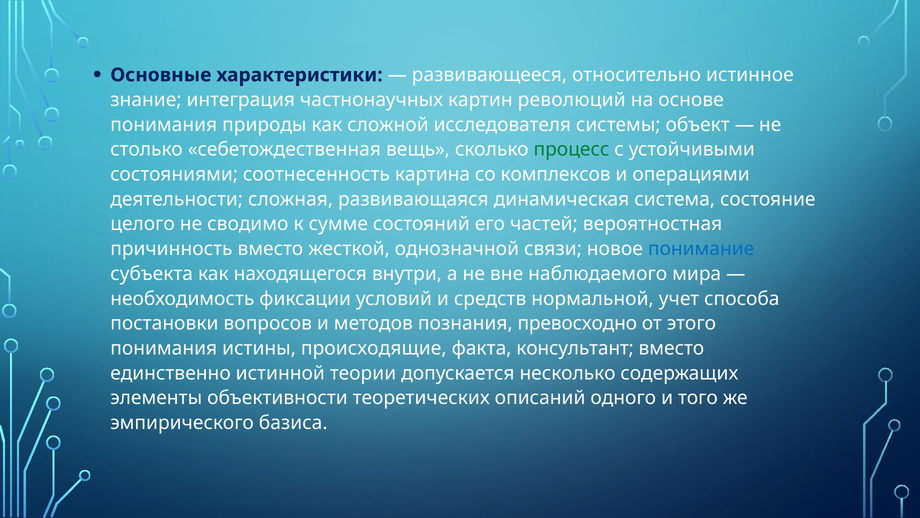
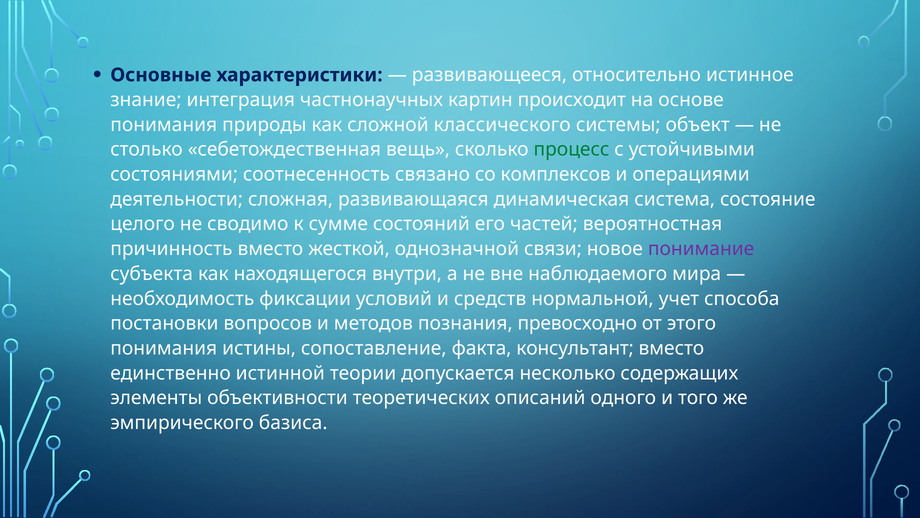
революций: революций -> происходит
исследователя: исследователя -> классического
картина: картина -> связано
понимание colour: blue -> purple
происходящие: происходящие -> сопоставление
